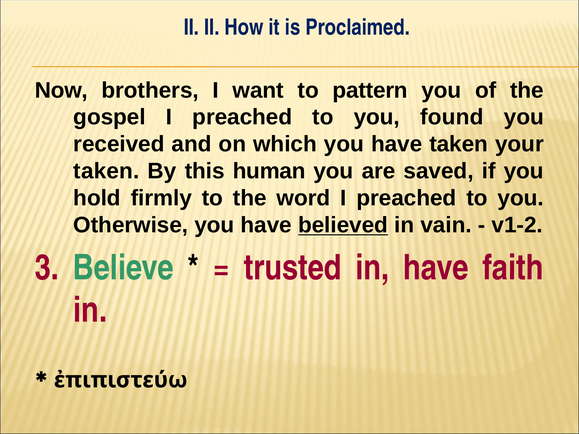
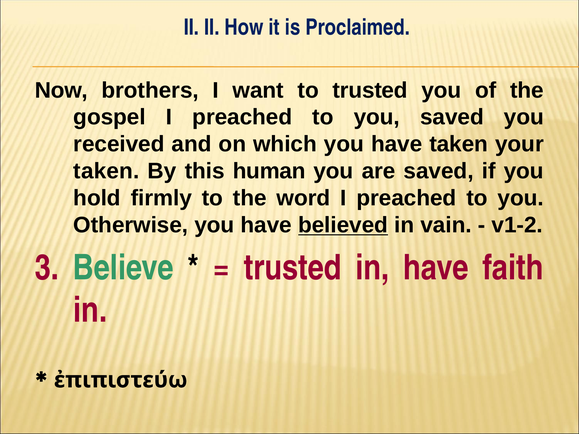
to pattern: pattern -> trusted
you found: found -> saved
